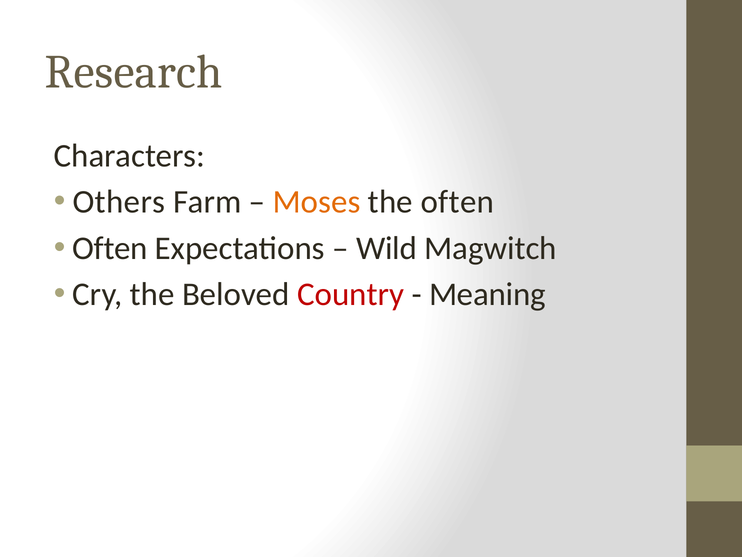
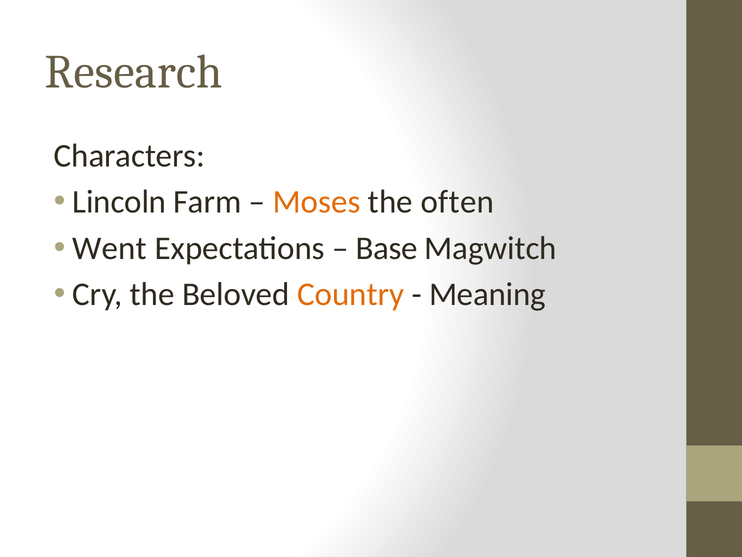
Others: Others -> Lincoln
Often at (110, 248): Often -> Went
Wild: Wild -> Base
Country colour: red -> orange
